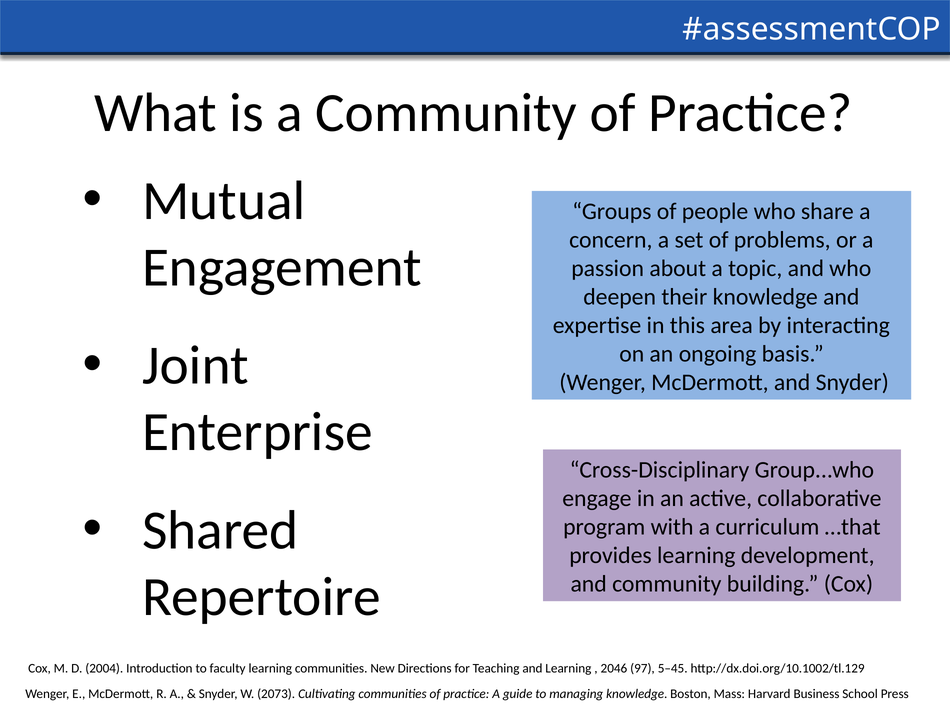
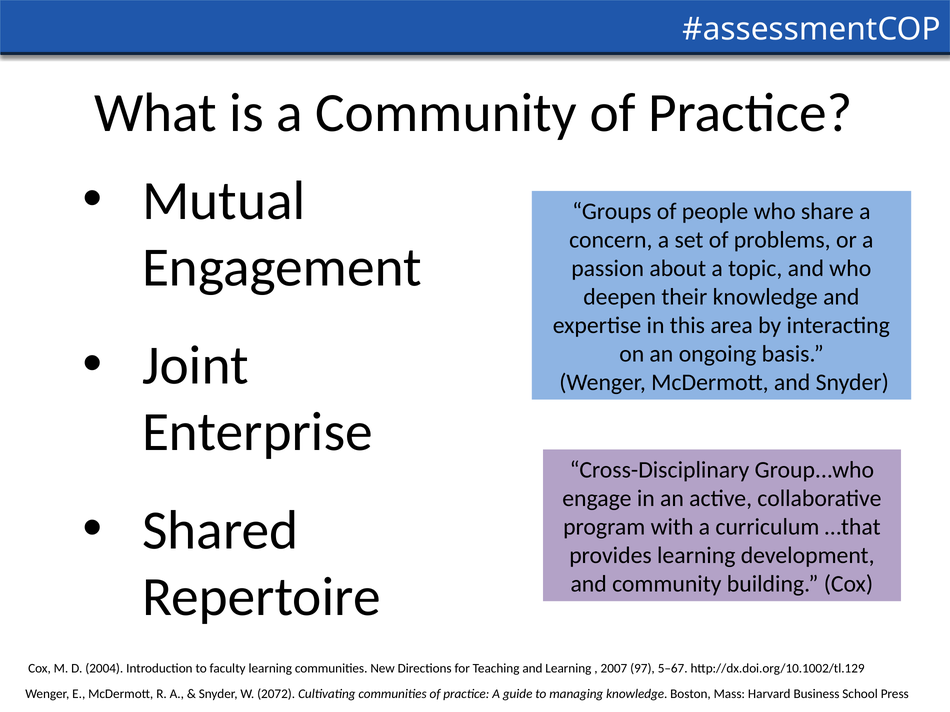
2046: 2046 -> 2007
5–45: 5–45 -> 5–67
2073: 2073 -> 2072
